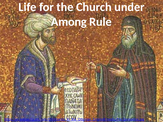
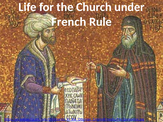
Among: Among -> French
